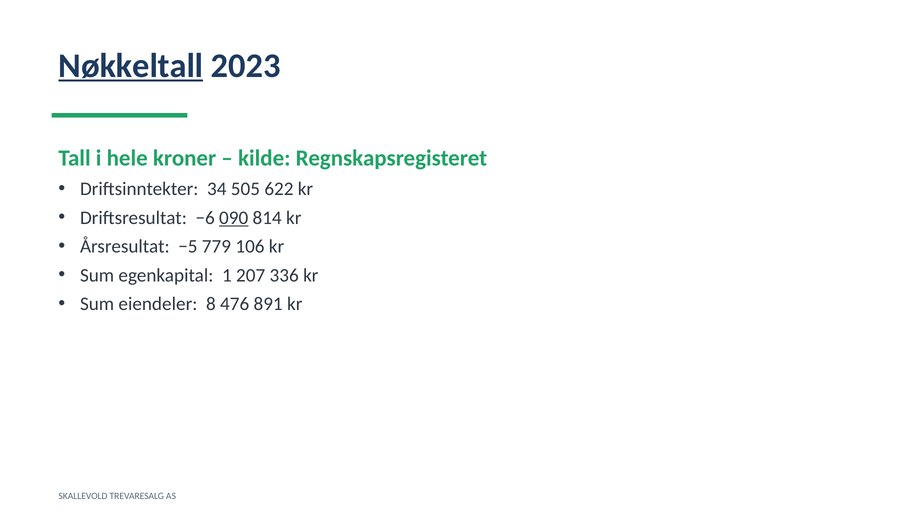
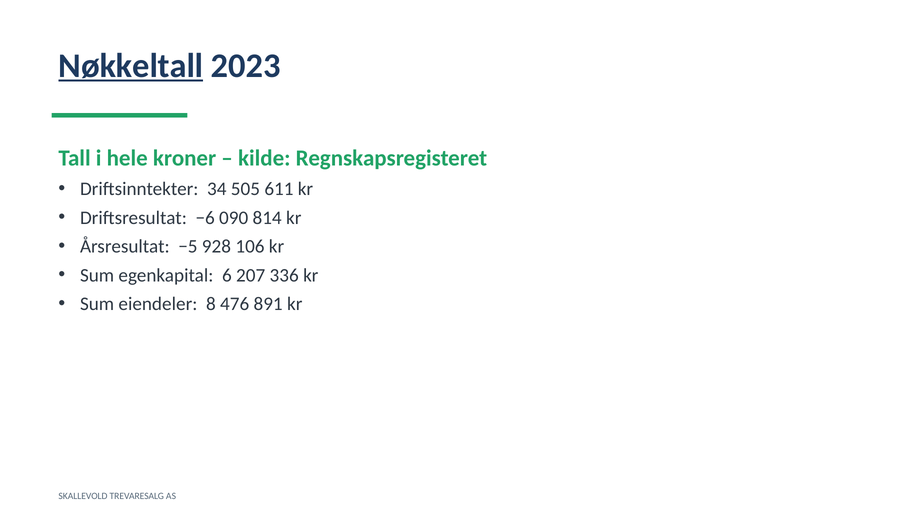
622: 622 -> 611
090 underline: present -> none
779: 779 -> 928
1: 1 -> 6
